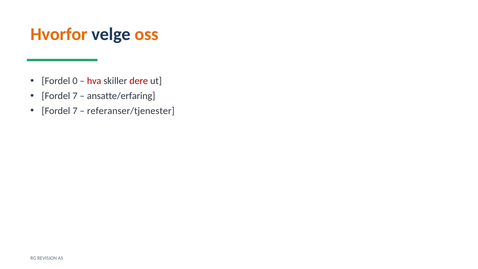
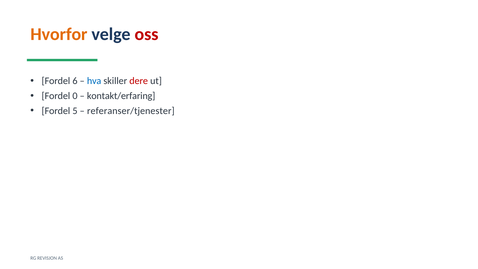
oss colour: orange -> red
0: 0 -> 6
hva colour: red -> blue
7 at (75, 96): 7 -> 0
ansatte/erfaring: ansatte/erfaring -> kontakt/erfaring
7 at (75, 111): 7 -> 5
